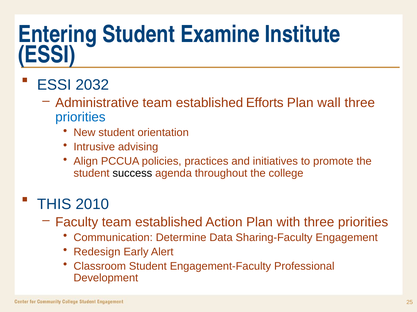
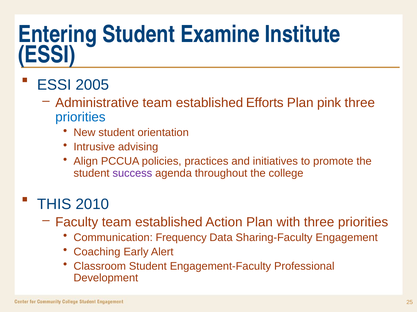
2032: 2032 -> 2005
wall: wall -> pink
success colour: black -> purple
Determine: Determine -> Frequency
Redesign: Redesign -> Coaching
